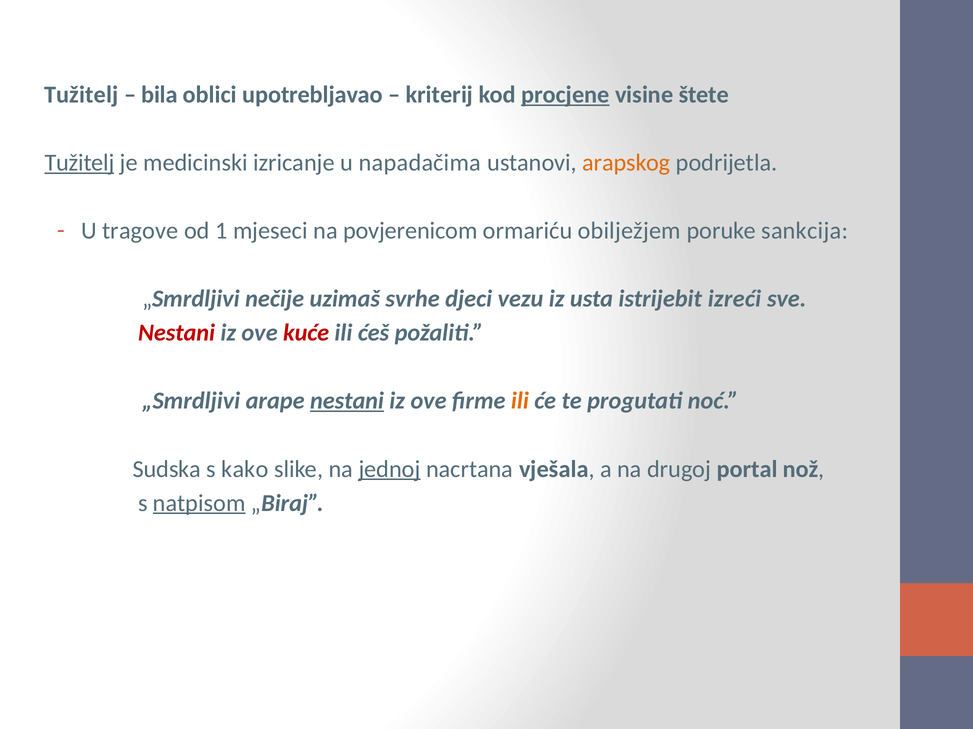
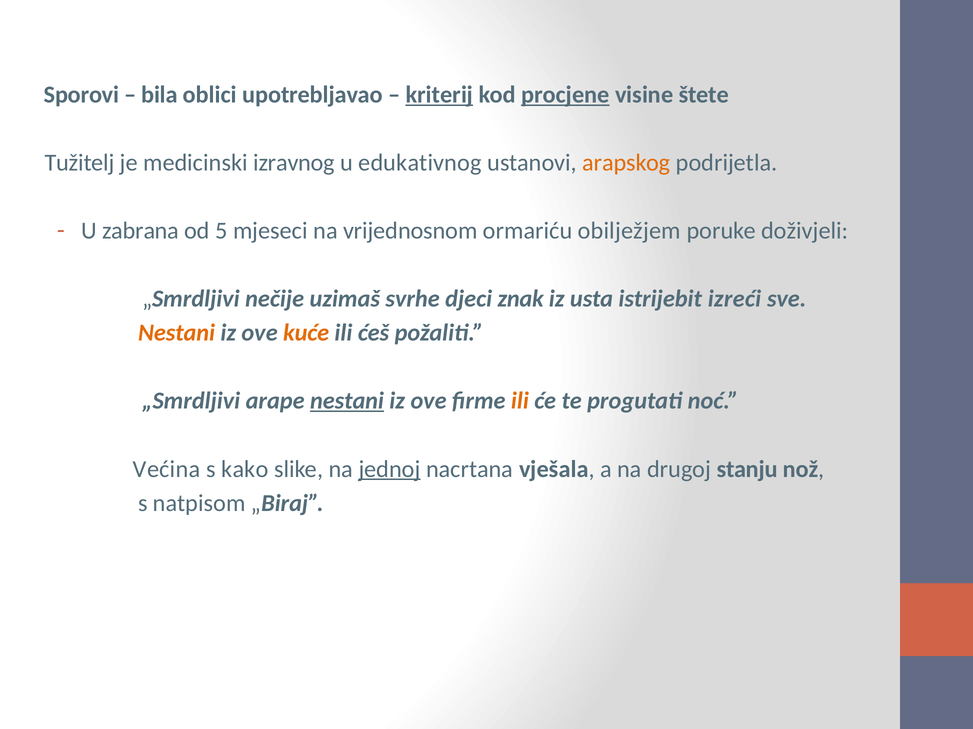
Tužitelj at (81, 95): Tužitelj -> Sporovi
kriterij underline: none -> present
Tužitelj at (80, 163) underline: present -> none
izricanje: izricanje -> izravnog
napadačima: napadačima -> edukativnog
tragove: tragove -> zabrana
1: 1 -> 5
povjerenicom: povjerenicom -> vrijednosnom
sankcija: sankcija -> doživjeli
vezu: vezu -> znak
Nestani at (177, 333) colour: red -> orange
kuće colour: red -> orange
Sudska: Sudska -> Većina
portal: portal -> stanju
natpisom underline: present -> none
